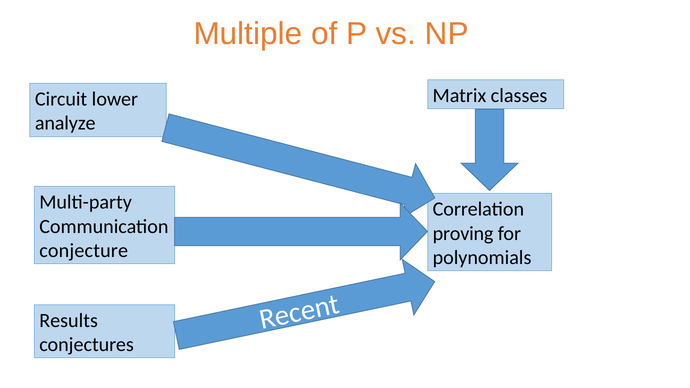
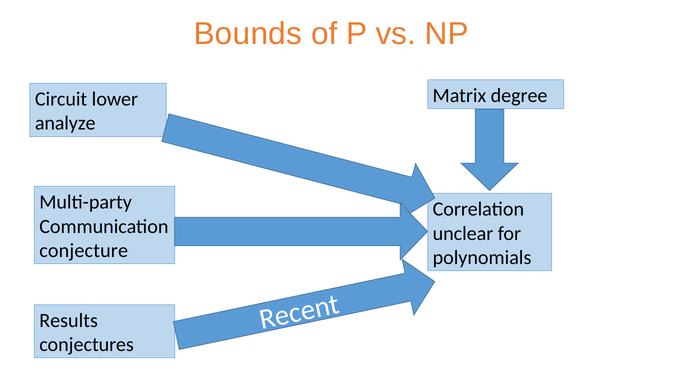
Multiple: Multiple -> Bounds
classes: classes -> degree
proving: proving -> unclear
